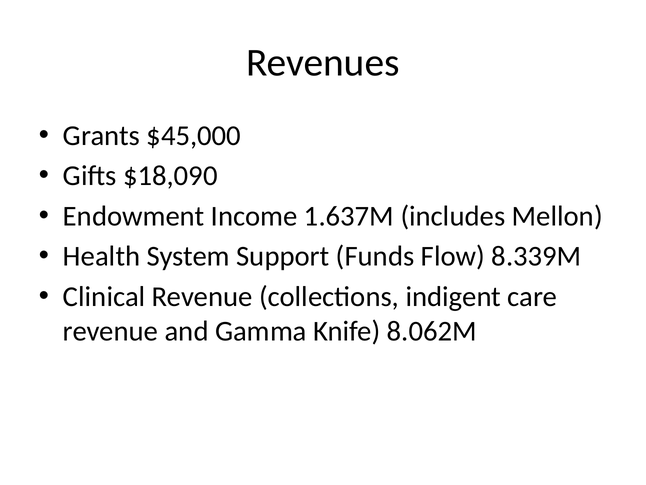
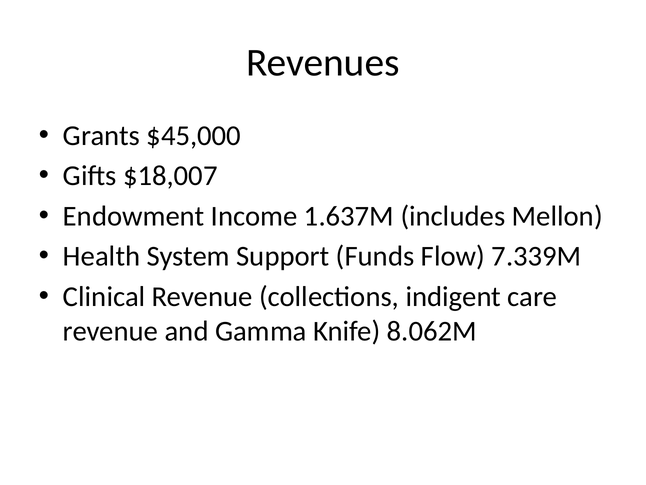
$18,090: $18,090 -> $18,007
8.339M: 8.339M -> 7.339M
